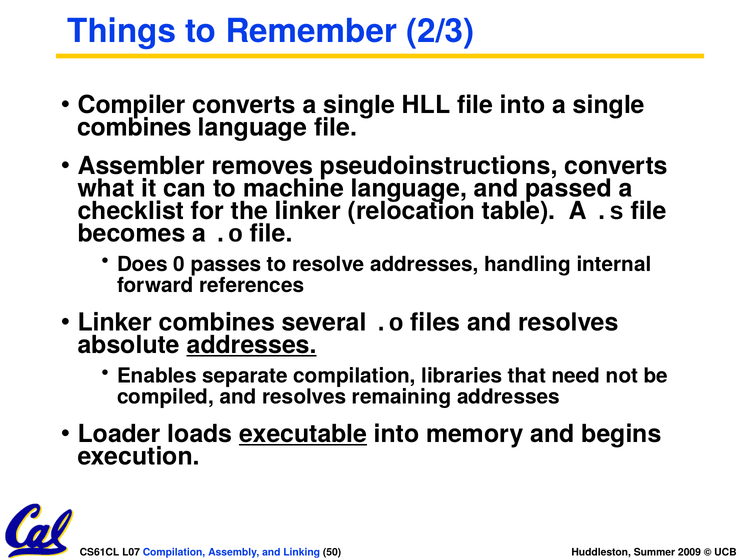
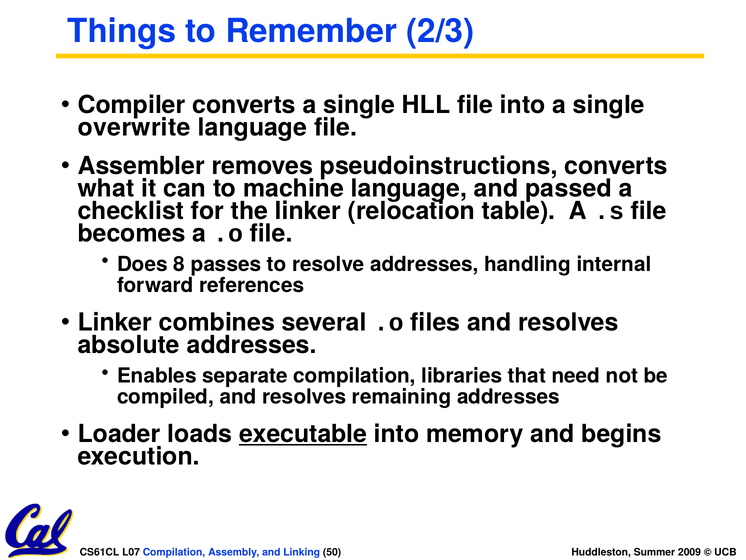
combines at (134, 127): combines -> overwrite
0: 0 -> 8
addresses at (252, 345) underline: present -> none
